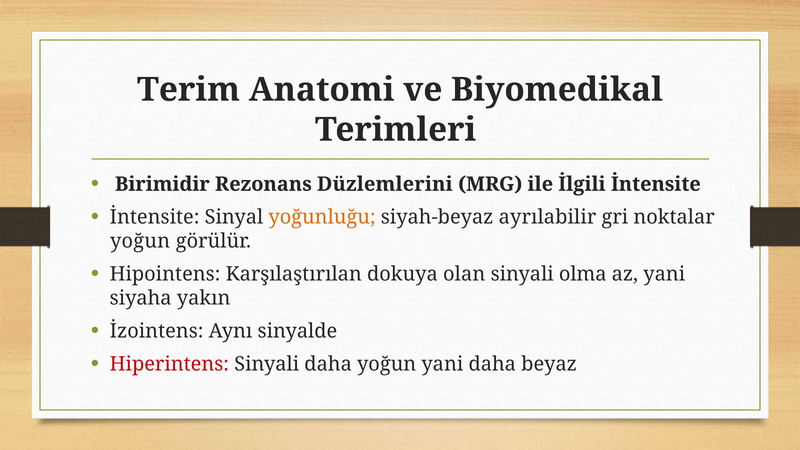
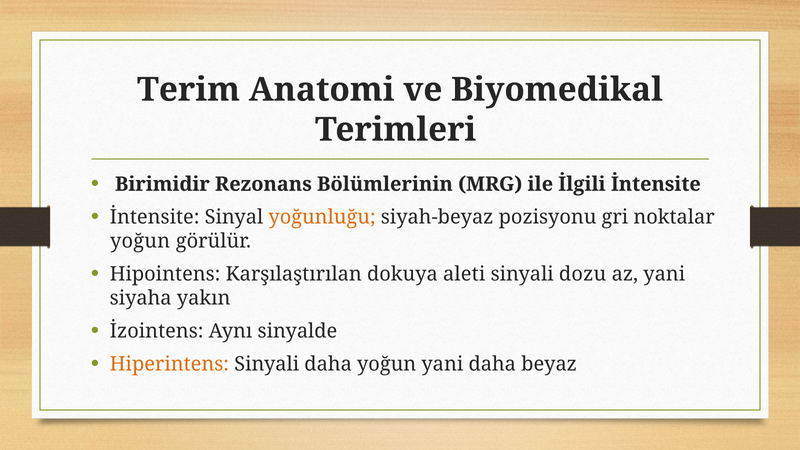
Düzlemlerini: Düzlemlerini -> Bölümlerinin
ayrılabilir: ayrılabilir -> pozisyonu
olan: olan -> aleti
olma: olma -> dozu
Hiperintens colour: red -> orange
